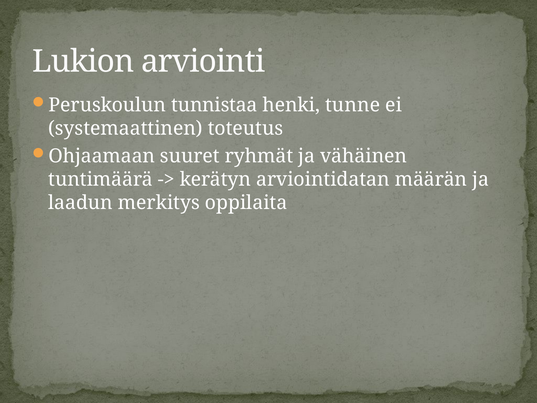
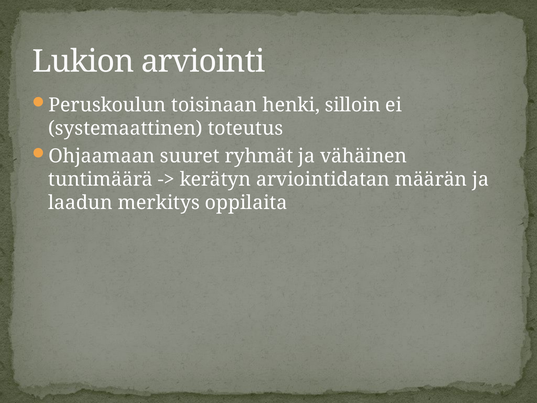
tunnistaa: tunnistaa -> toisinaan
tunne: tunne -> silloin
